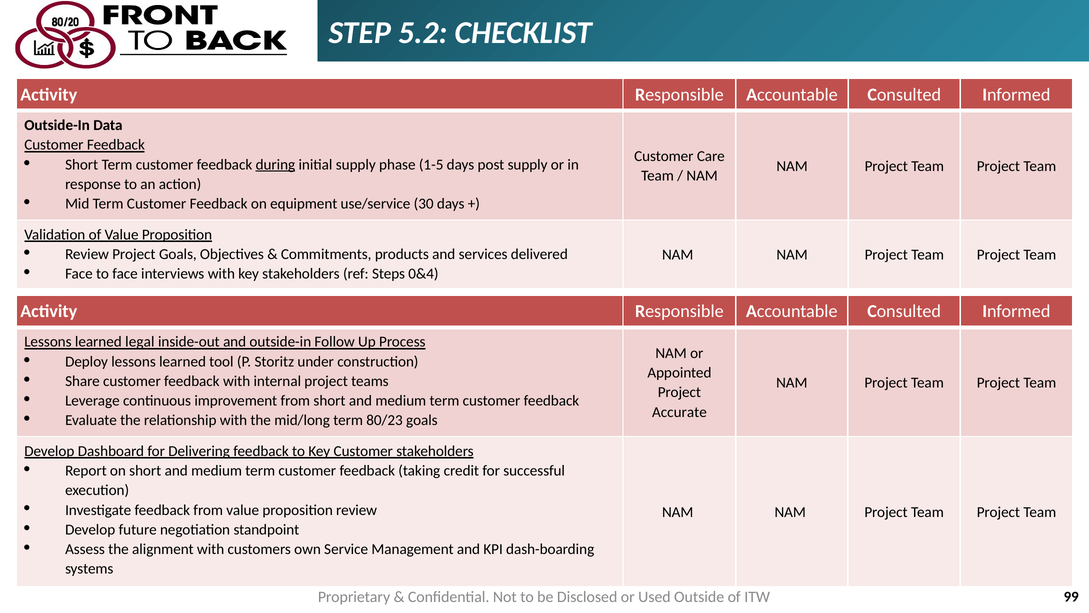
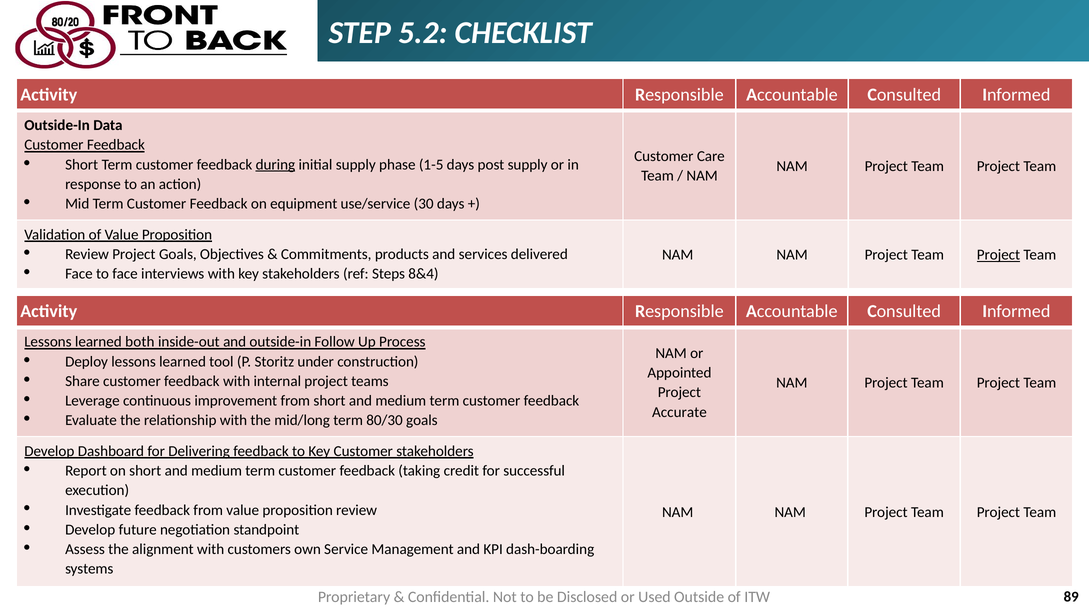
Project at (998, 255) underline: none -> present
0&4: 0&4 -> 8&4
legal: legal -> both
80/23: 80/23 -> 80/30
99: 99 -> 89
